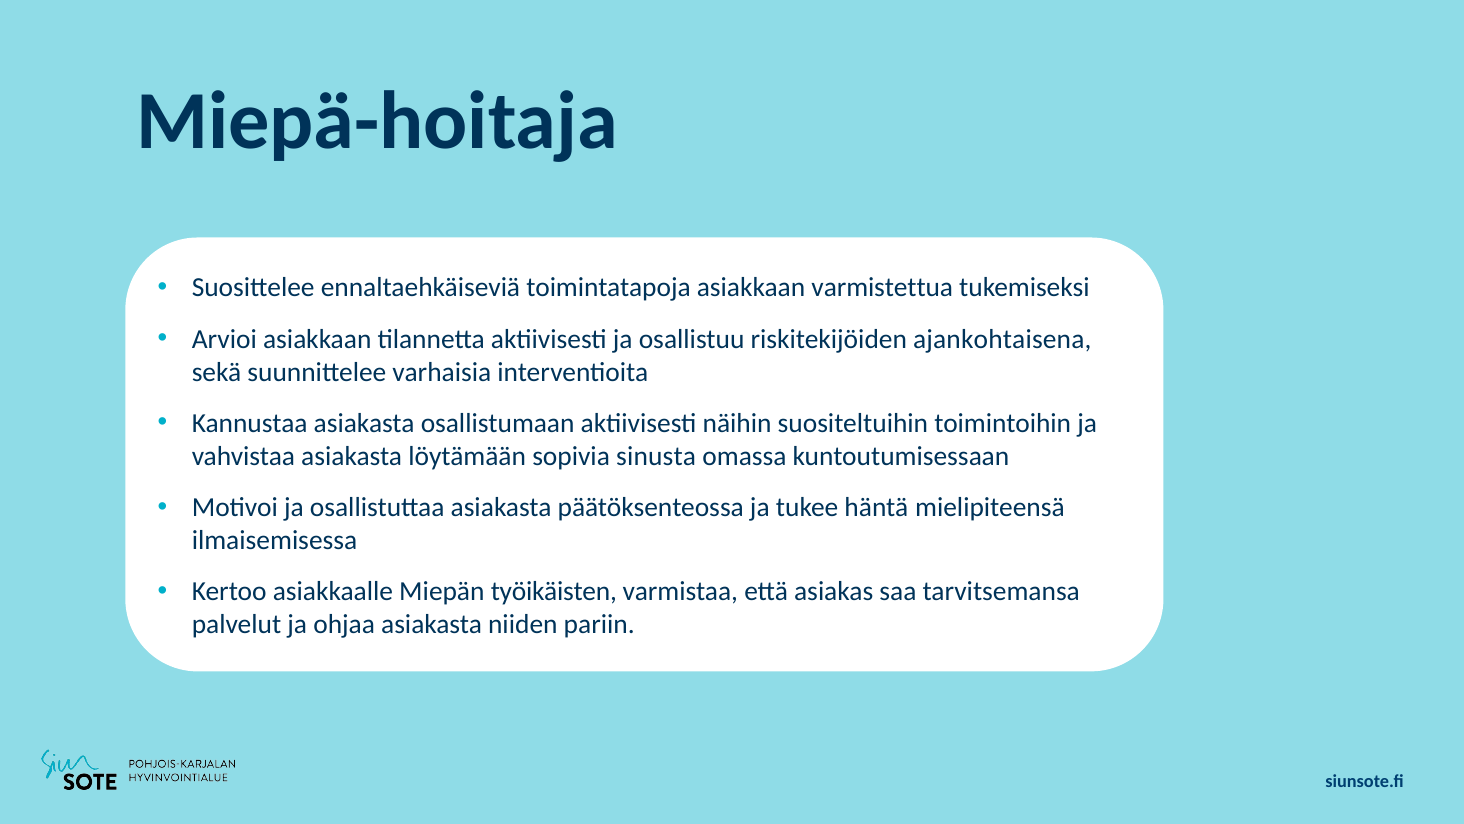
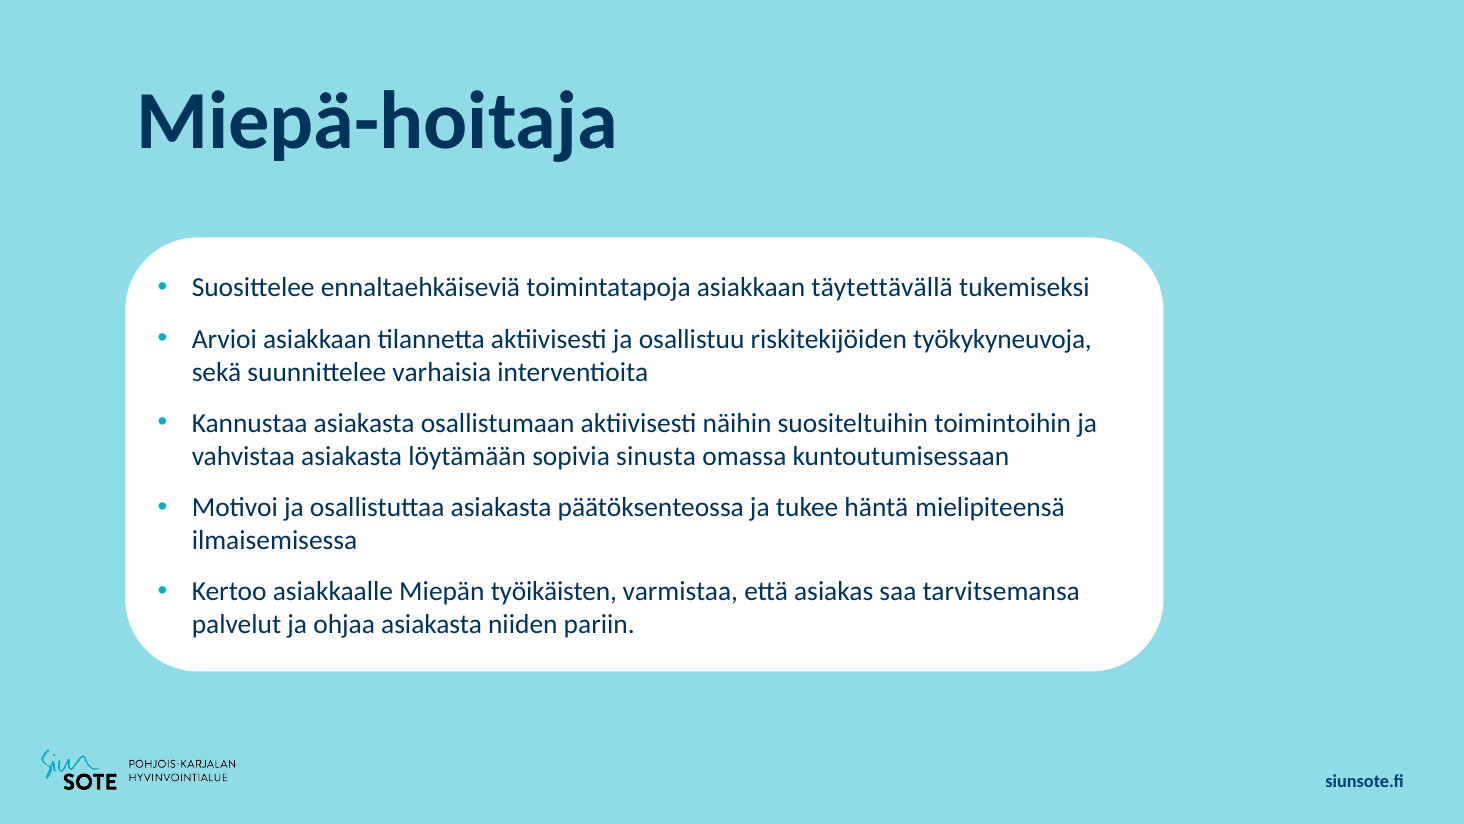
varmistettua: varmistettua -> täytettävällä
ajankohtaisena: ajankohtaisena -> työkykyneuvoja
